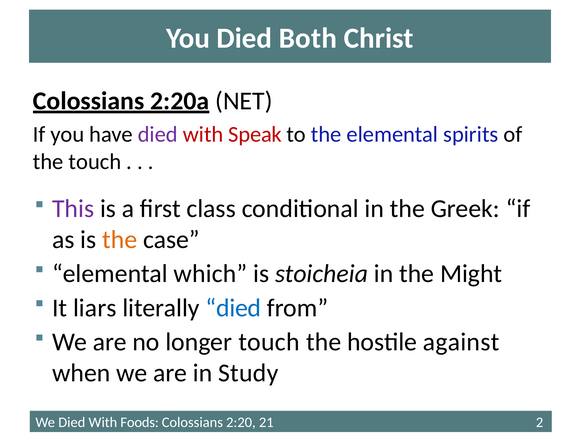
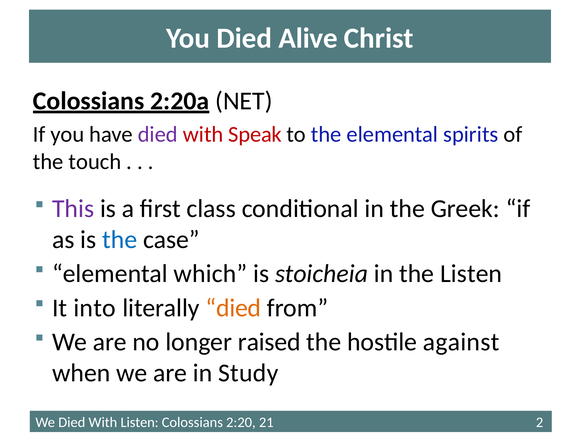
Both: Both -> Alive
the at (120, 240) colour: orange -> blue
the Might: Might -> Listen
liars: liars -> into
died at (233, 308) colour: blue -> orange
longer touch: touch -> raised
With Foods: Foods -> Listen
